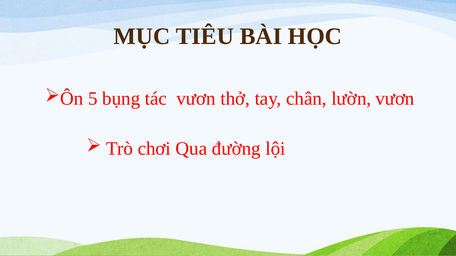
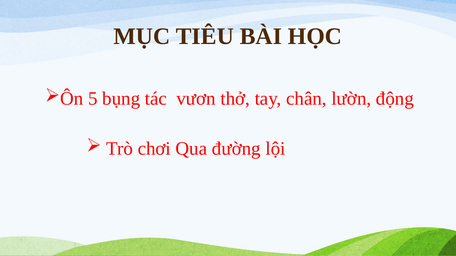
lườn vươn: vươn -> động
